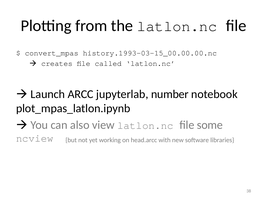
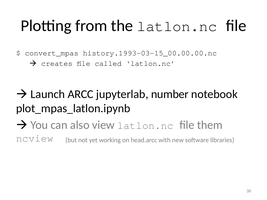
some: some -> them
